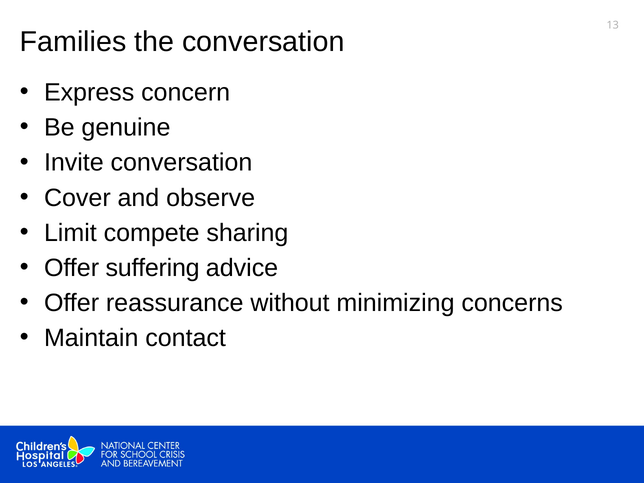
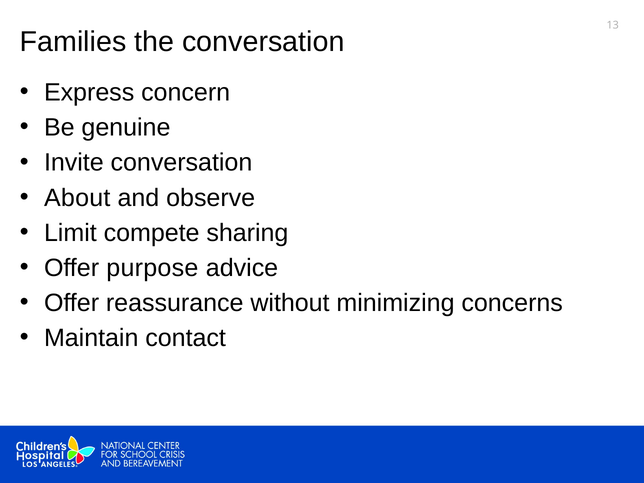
Cover: Cover -> About
suffering: suffering -> purpose
